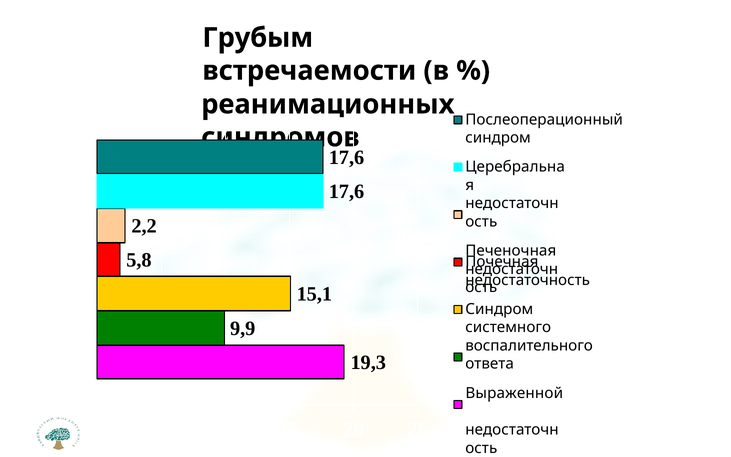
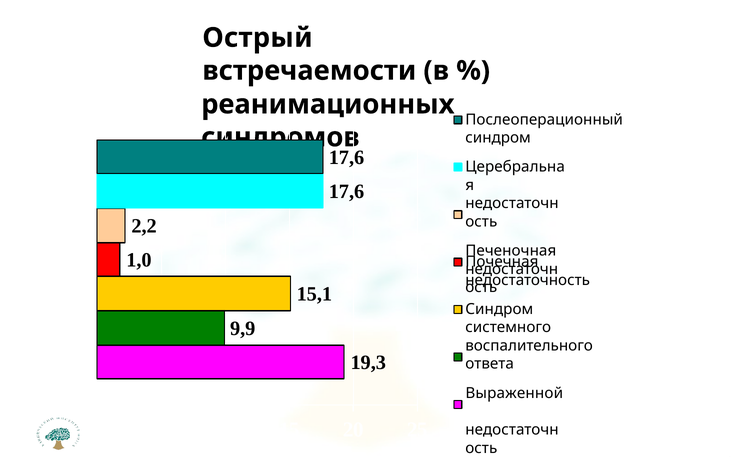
Грубым: Грубым -> Острый
5,8: 5,8 -> 1,0
